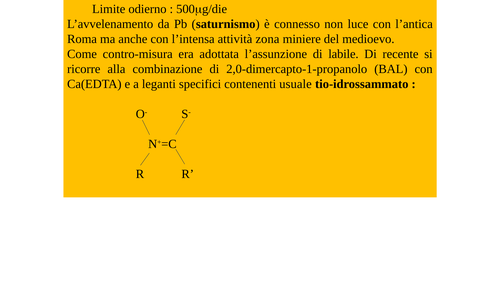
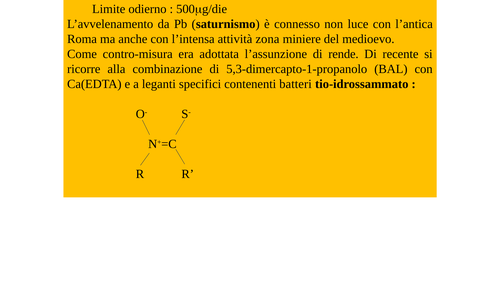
labile: labile -> rende
2,0-dimercapto-1-propanolo: 2,0-dimercapto-1-propanolo -> 5,3-dimercapto-1-propanolo
usuale: usuale -> batteri
